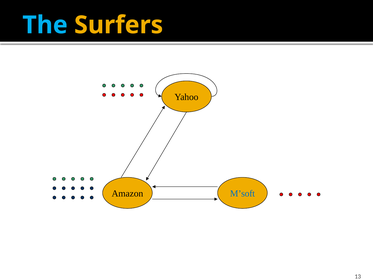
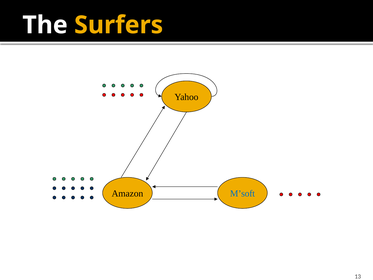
The colour: light blue -> white
